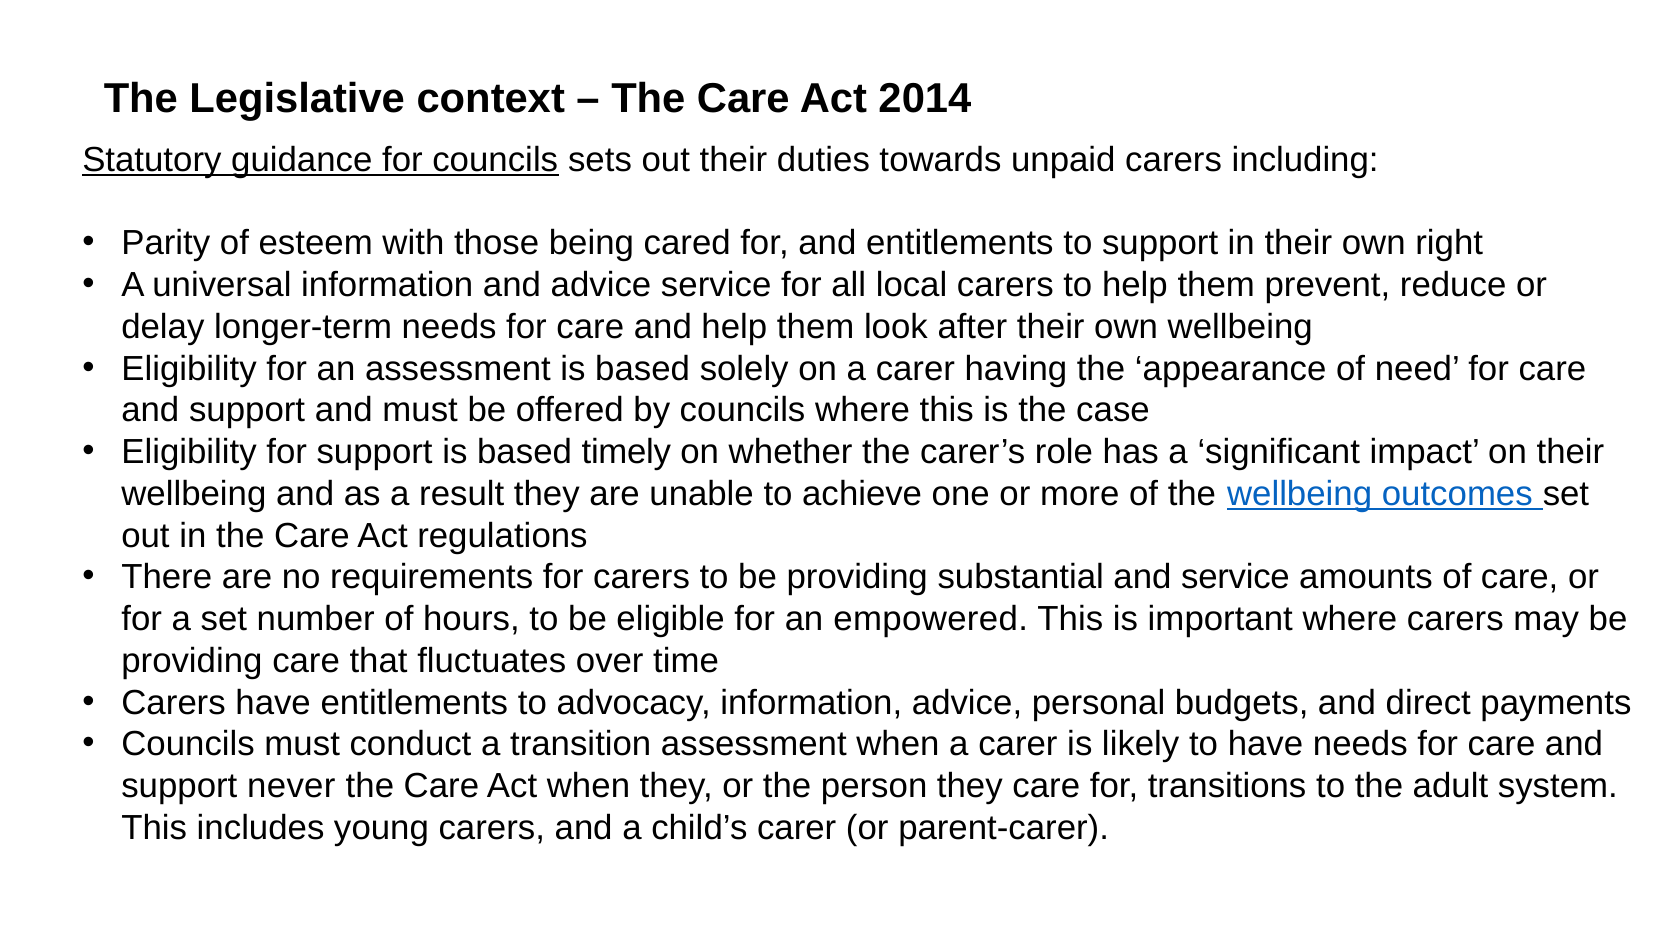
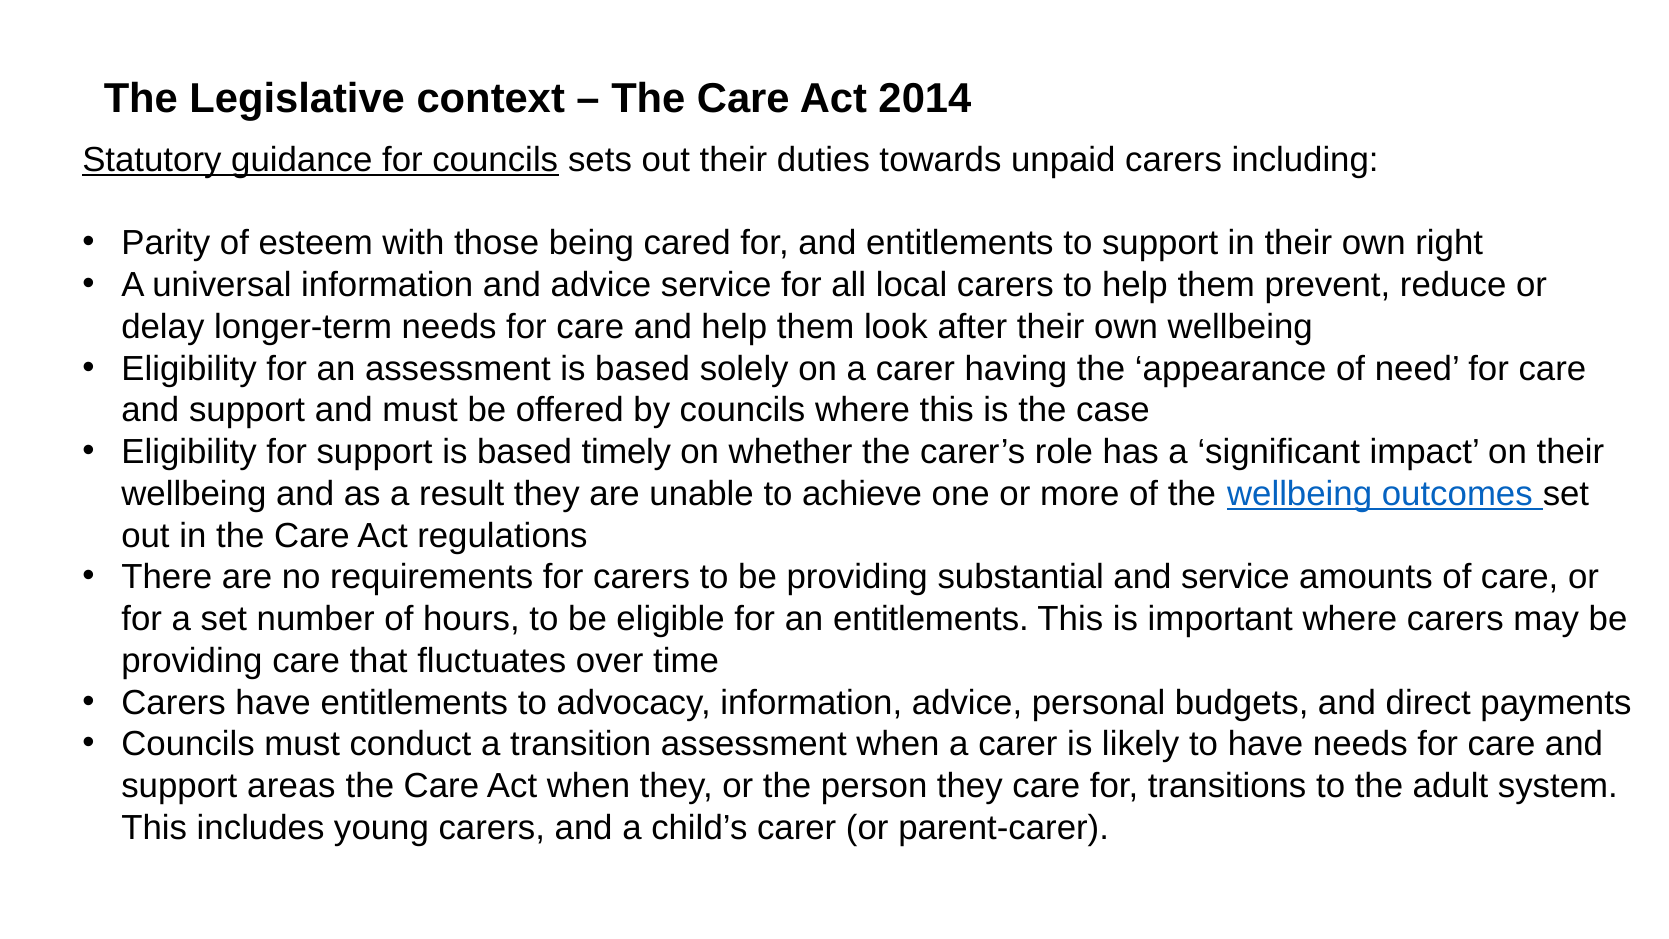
an empowered: empowered -> entitlements
never: never -> areas
